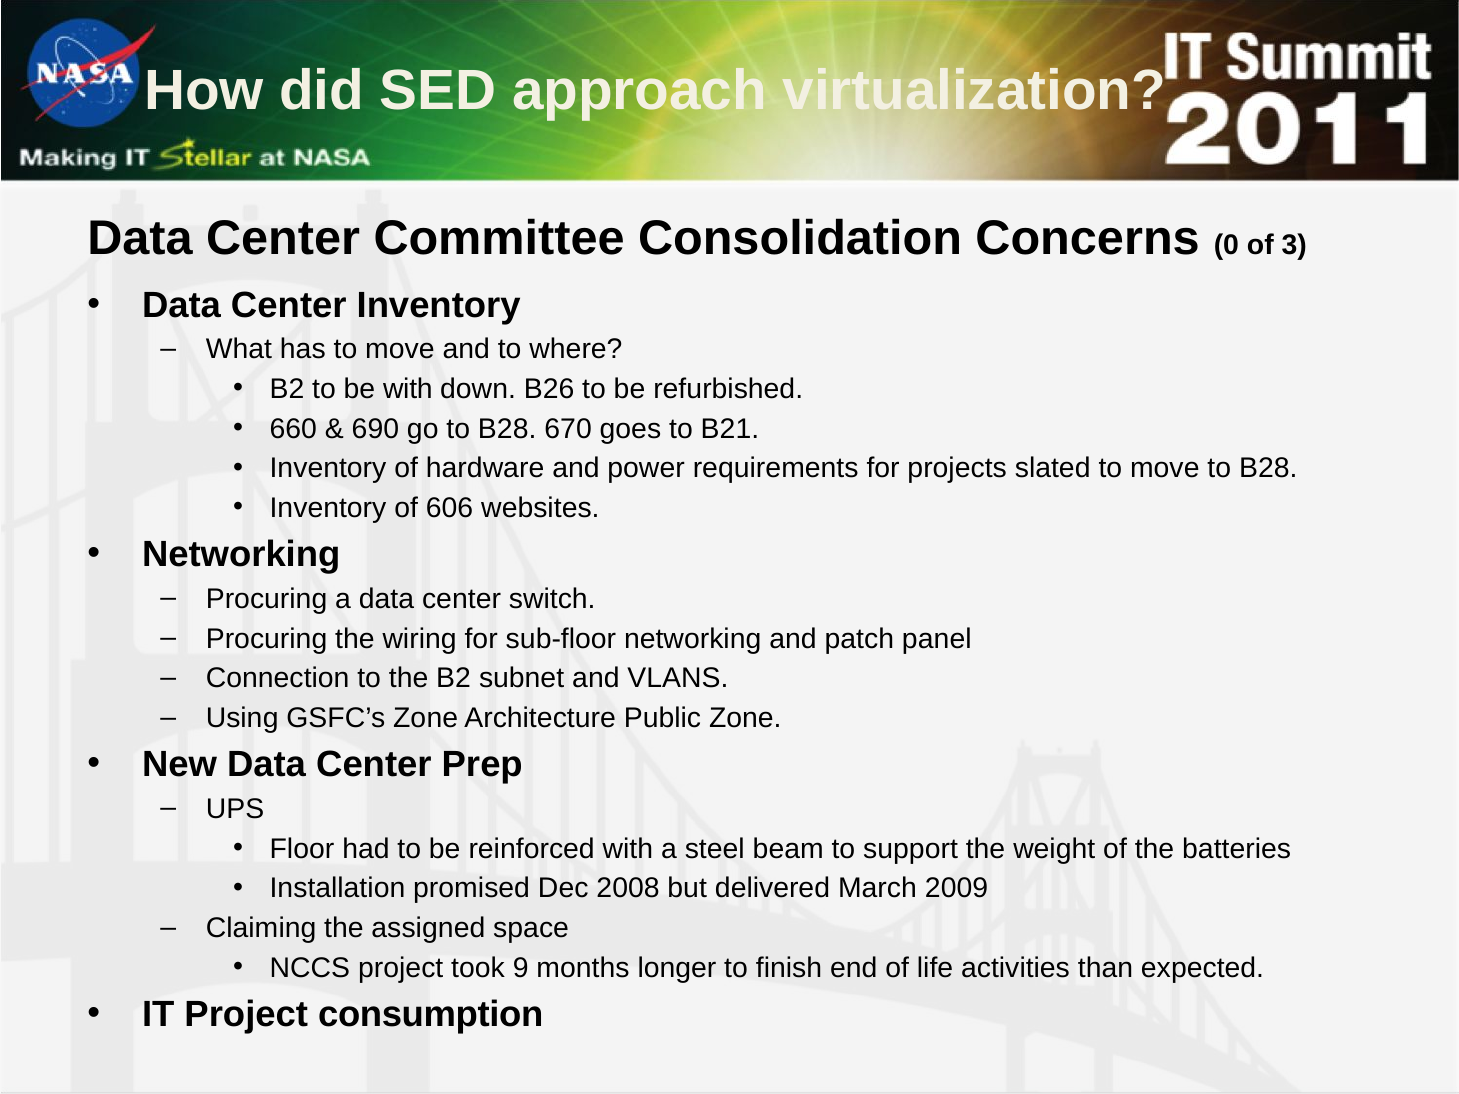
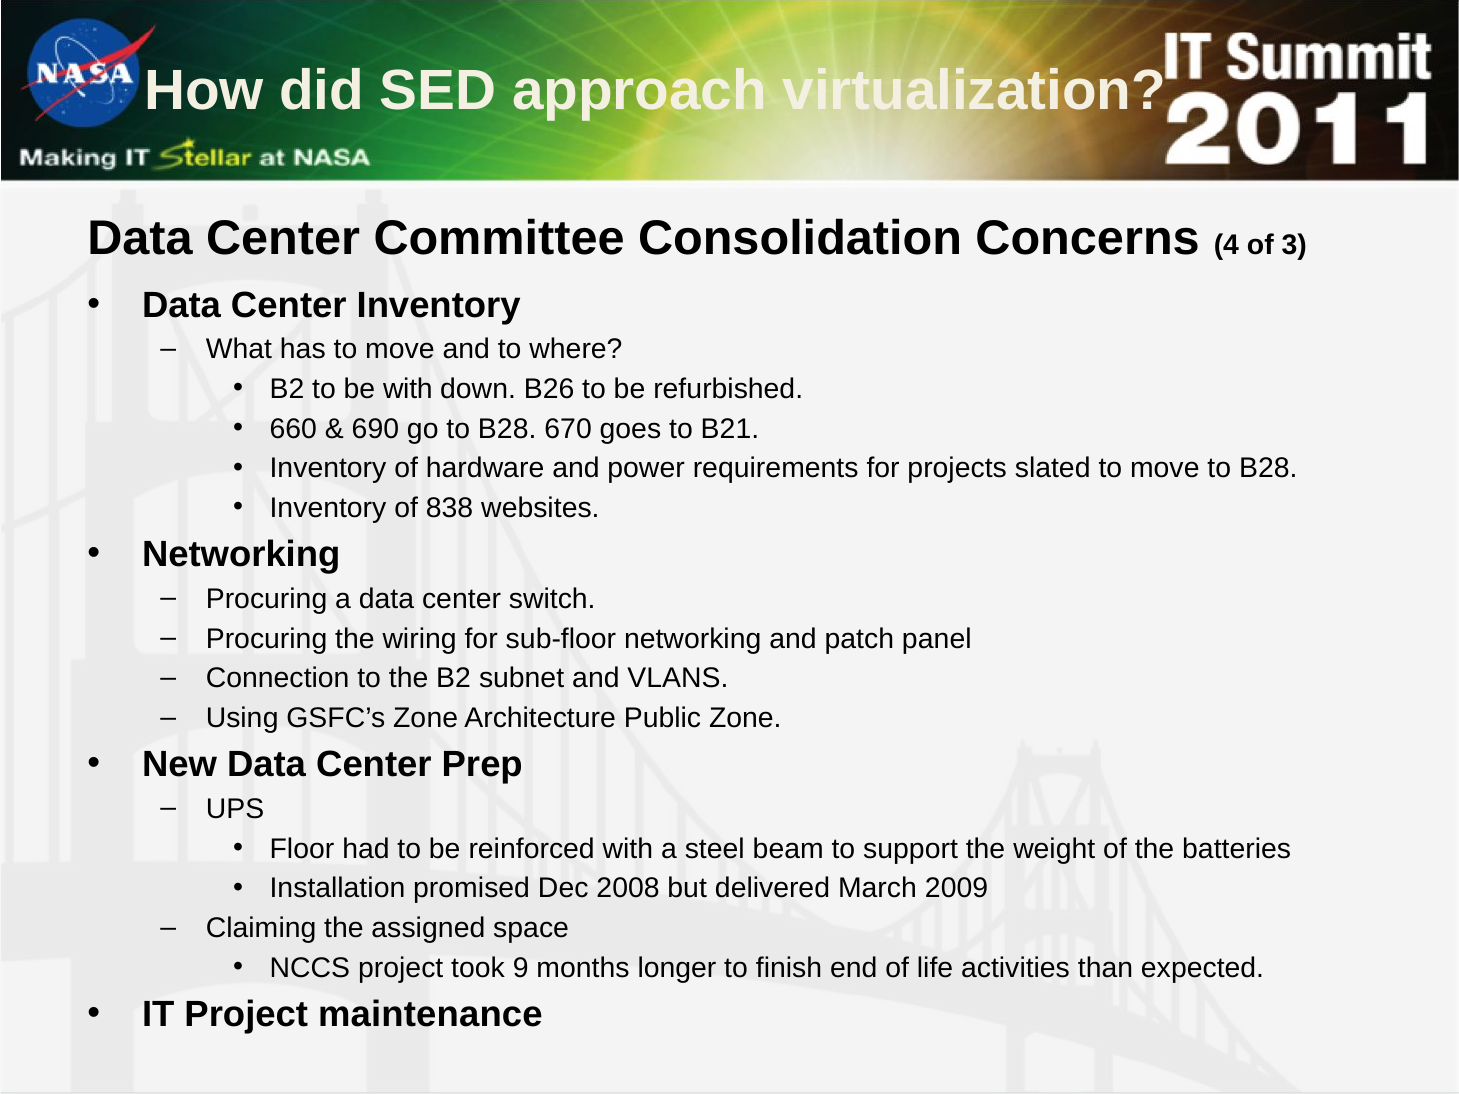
0: 0 -> 4
606: 606 -> 838
consumption: consumption -> maintenance
